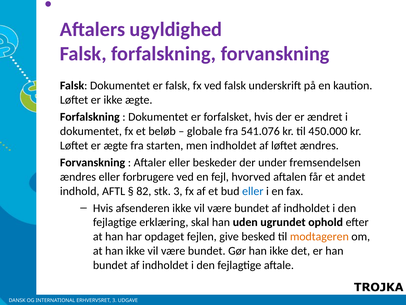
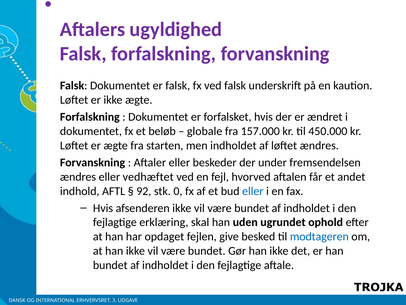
541.076: 541.076 -> 157.000
forbrugere: forbrugere -> vedhæftet
82: 82 -> 92
stk 3: 3 -> 0
modtageren colour: orange -> blue
